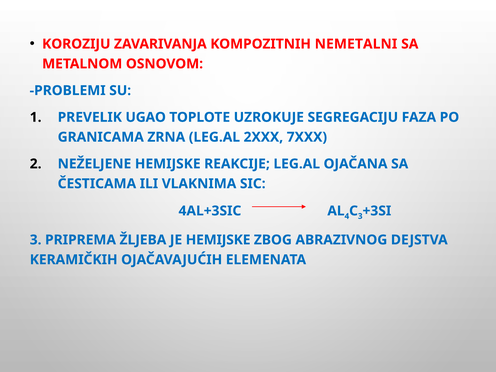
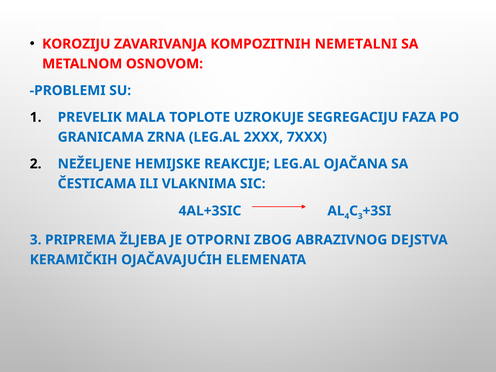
UGAO: UGAO -> MALA
JE HEMIJSKE: HEMIJSKE -> OTPORNI
